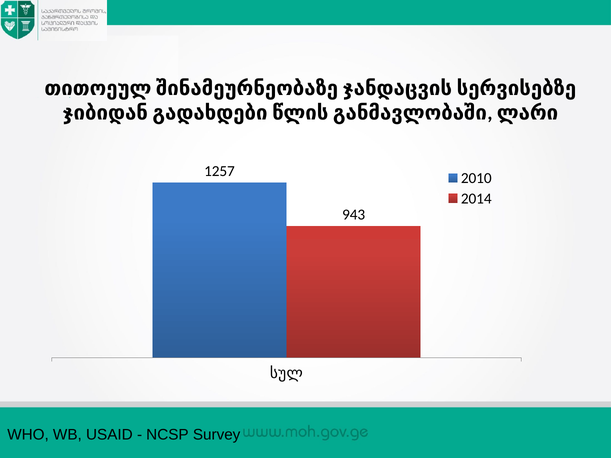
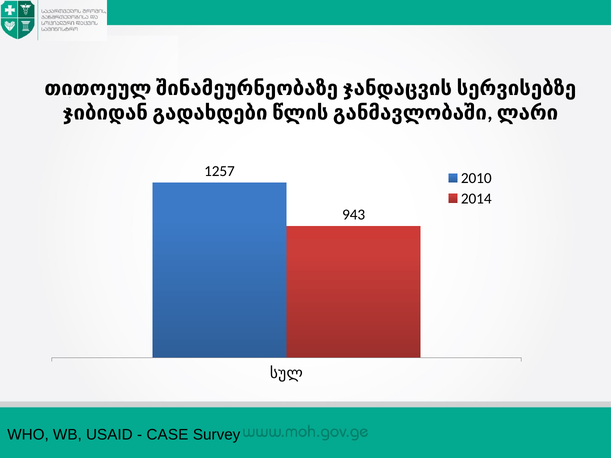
NCSP: NCSP -> CASE
